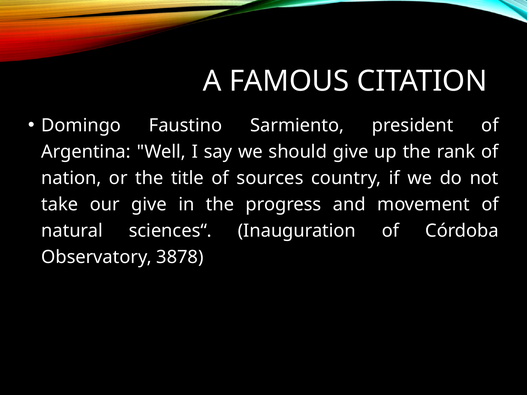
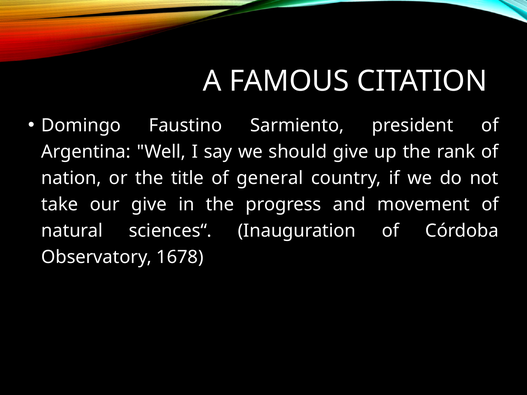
sources: sources -> general
3878: 3878 -> 1678
